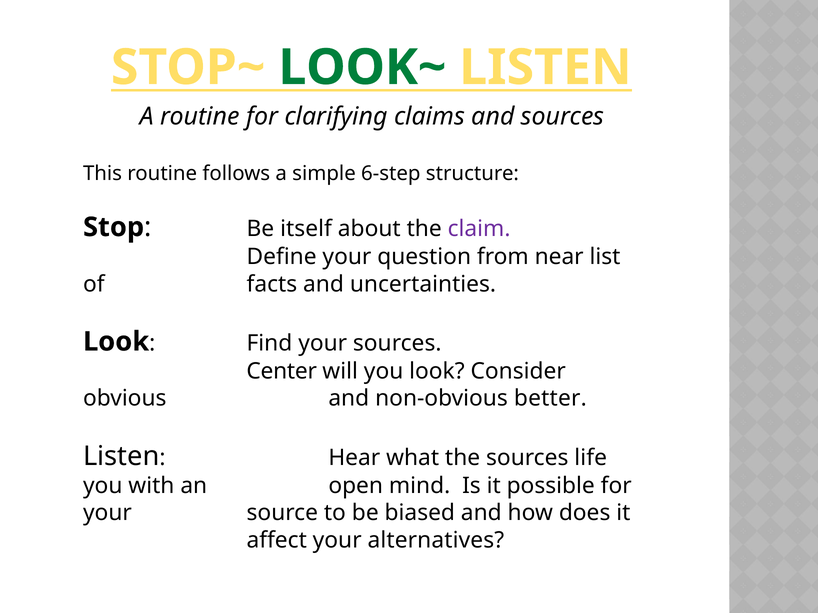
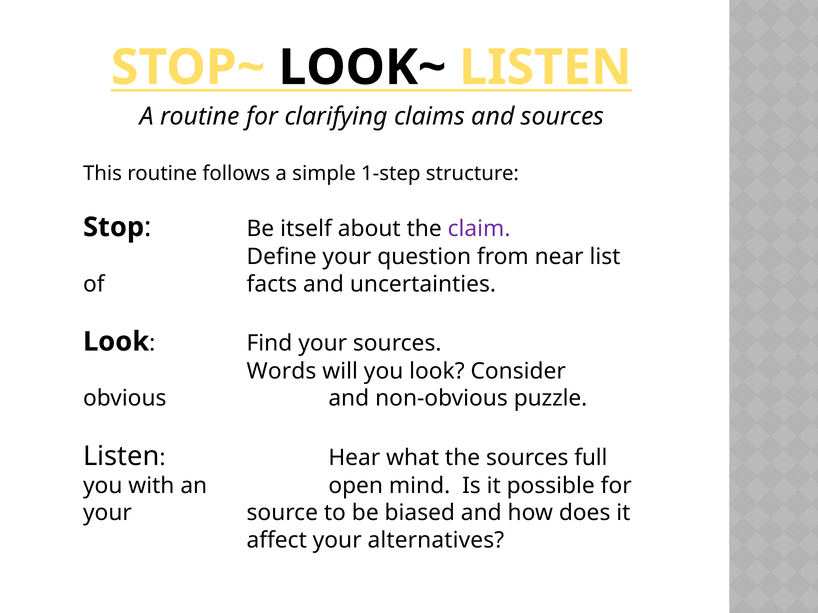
LOOK~ colour: green -> black
6-step: 6-step -> 1-step
Center: Center -> Words
better: better -> puzzle
life: life -> full
